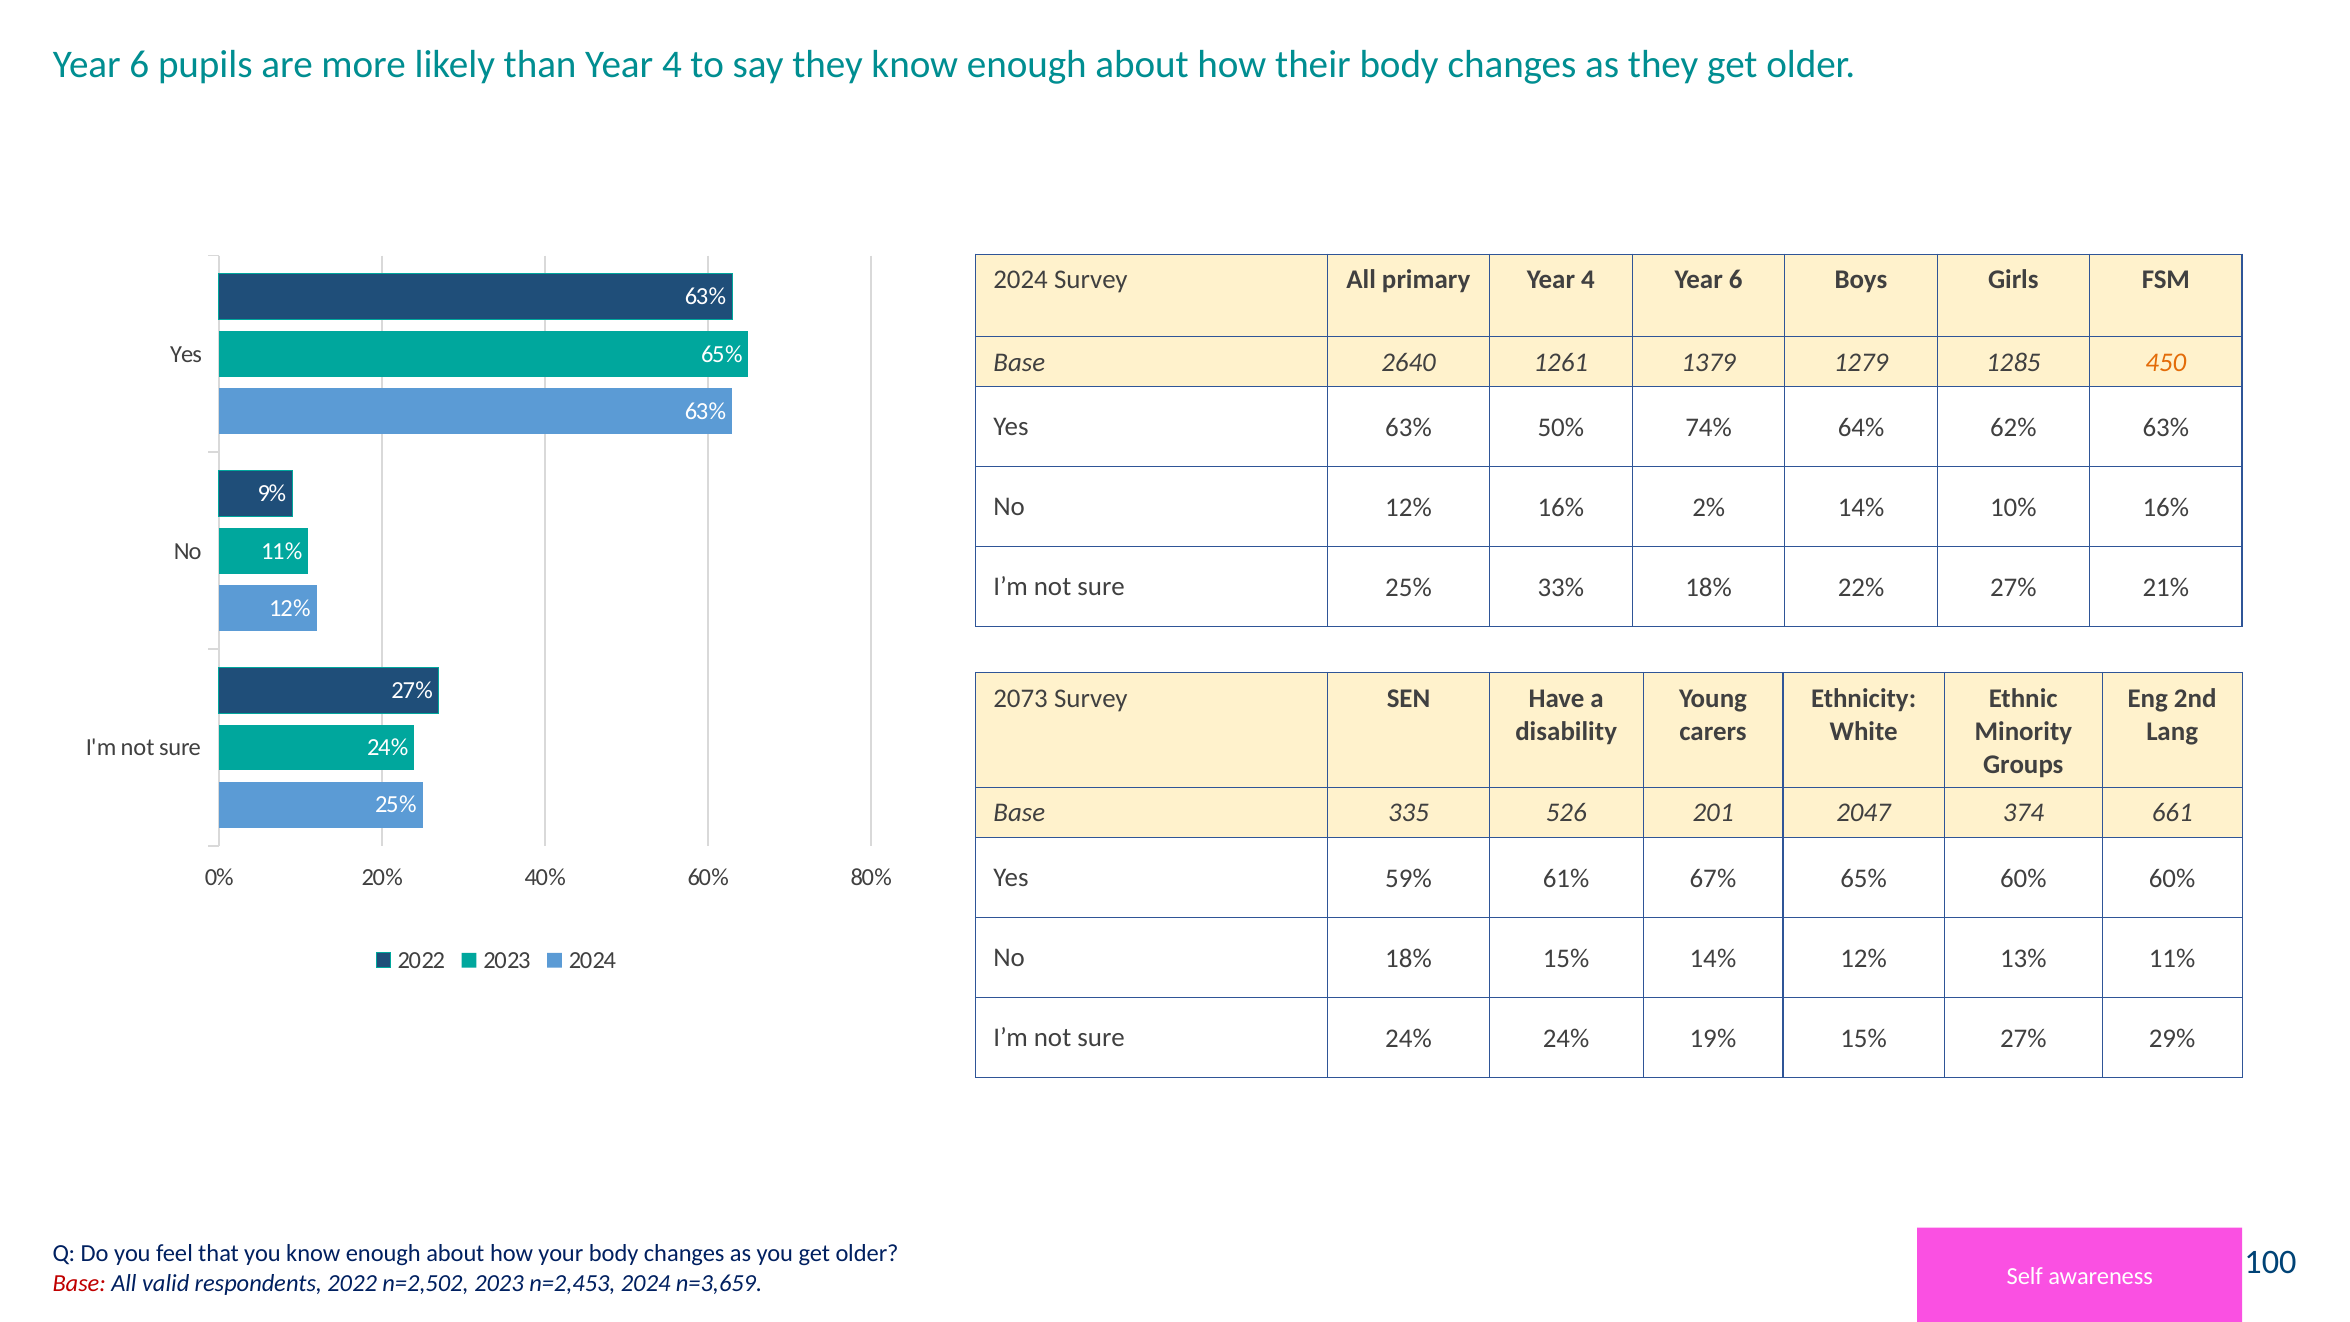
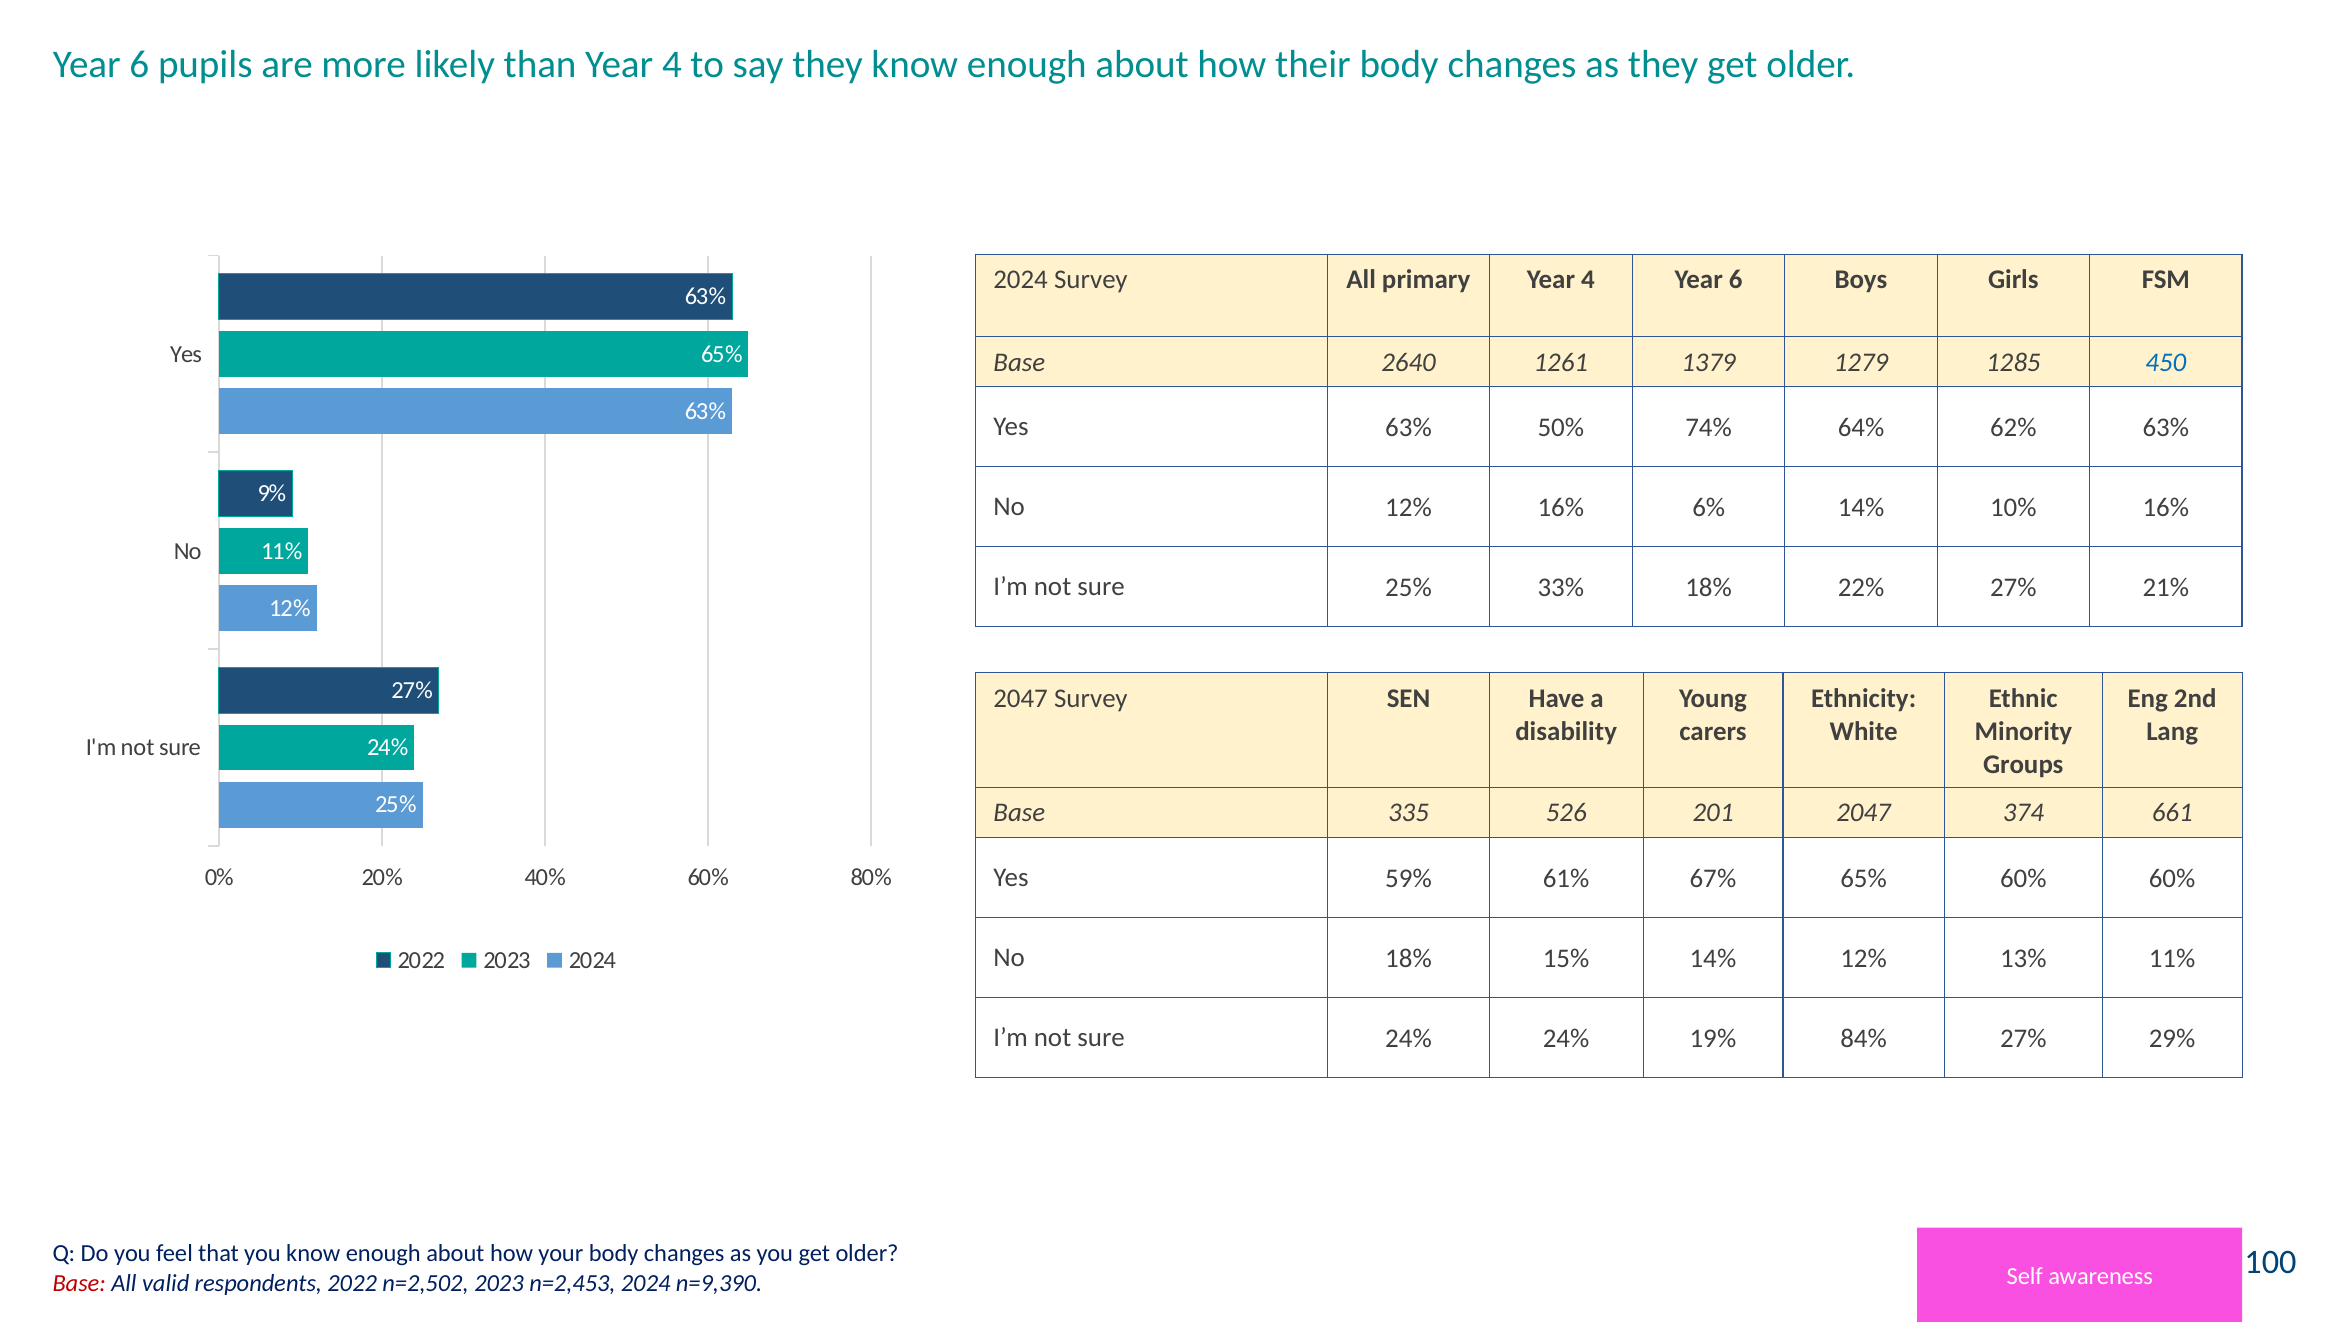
450 colour: orange -> blue
2%: 2% -> 6%
2073 at (1021, 698): 2073 -> 2047
19% 15%: 15% -> 84%
n=3,659: n=3,659 -> n=9,390
